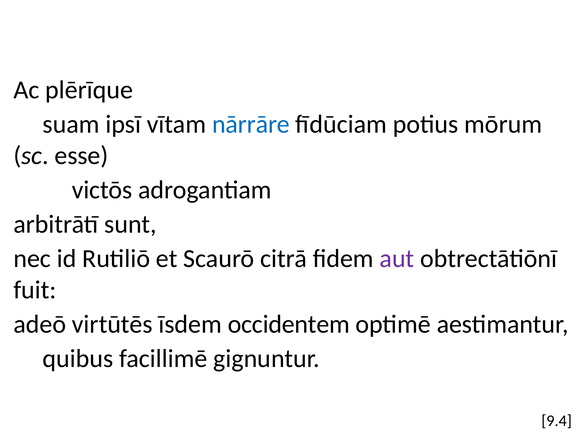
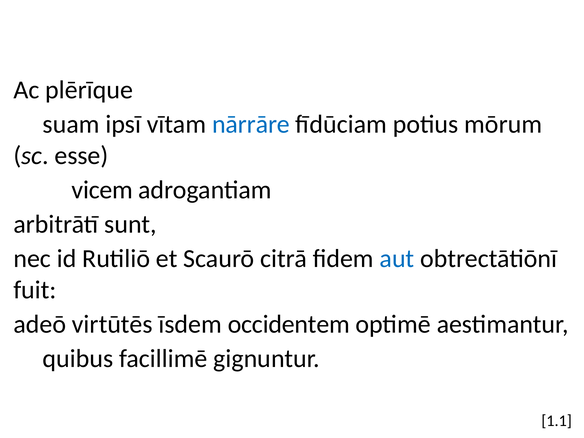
victōs: victōs -> vicem
aut colour: purple -> blue
9.4: 9.4 -> 1.1
